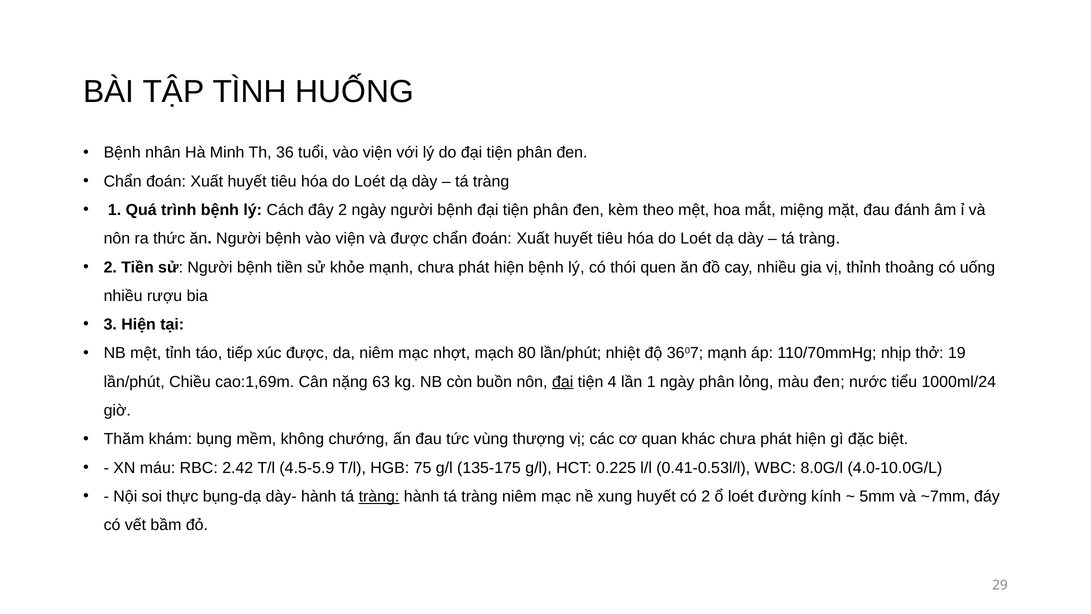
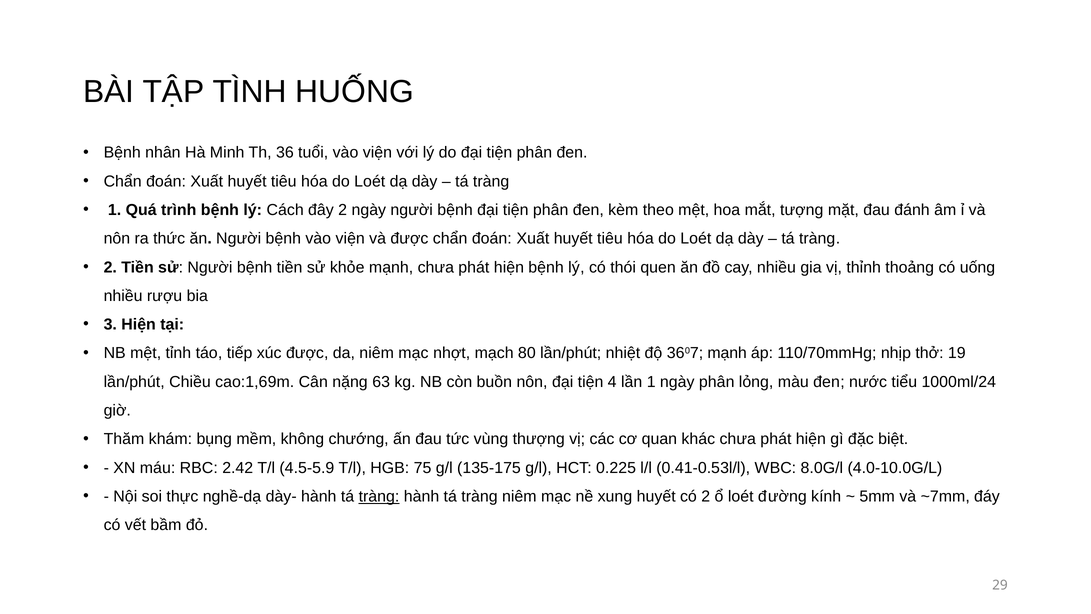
miệng: miệng -> tượng
đại at (563, 382) underline: present -> none
bụng-dạ: bụng-dạ -> nghề-dạ
